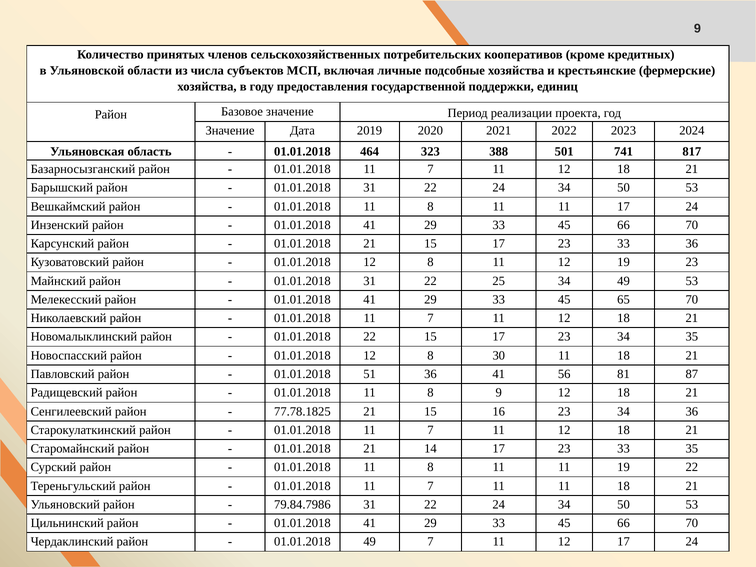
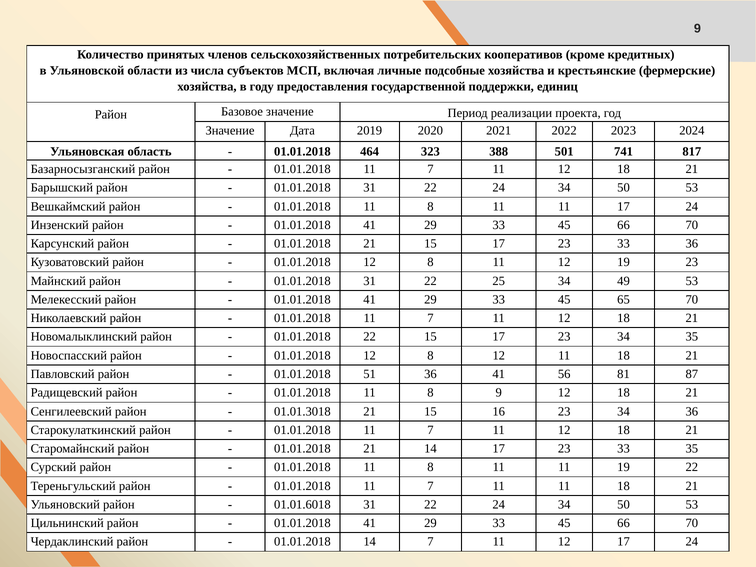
8 30: 30 -> 12
77.78.1825: 77.78.1825 -> 01.01.3018
79.84.7986: 79.84.7986 -> 01.01.6018
01.01.2018 49: 49 -> 14
